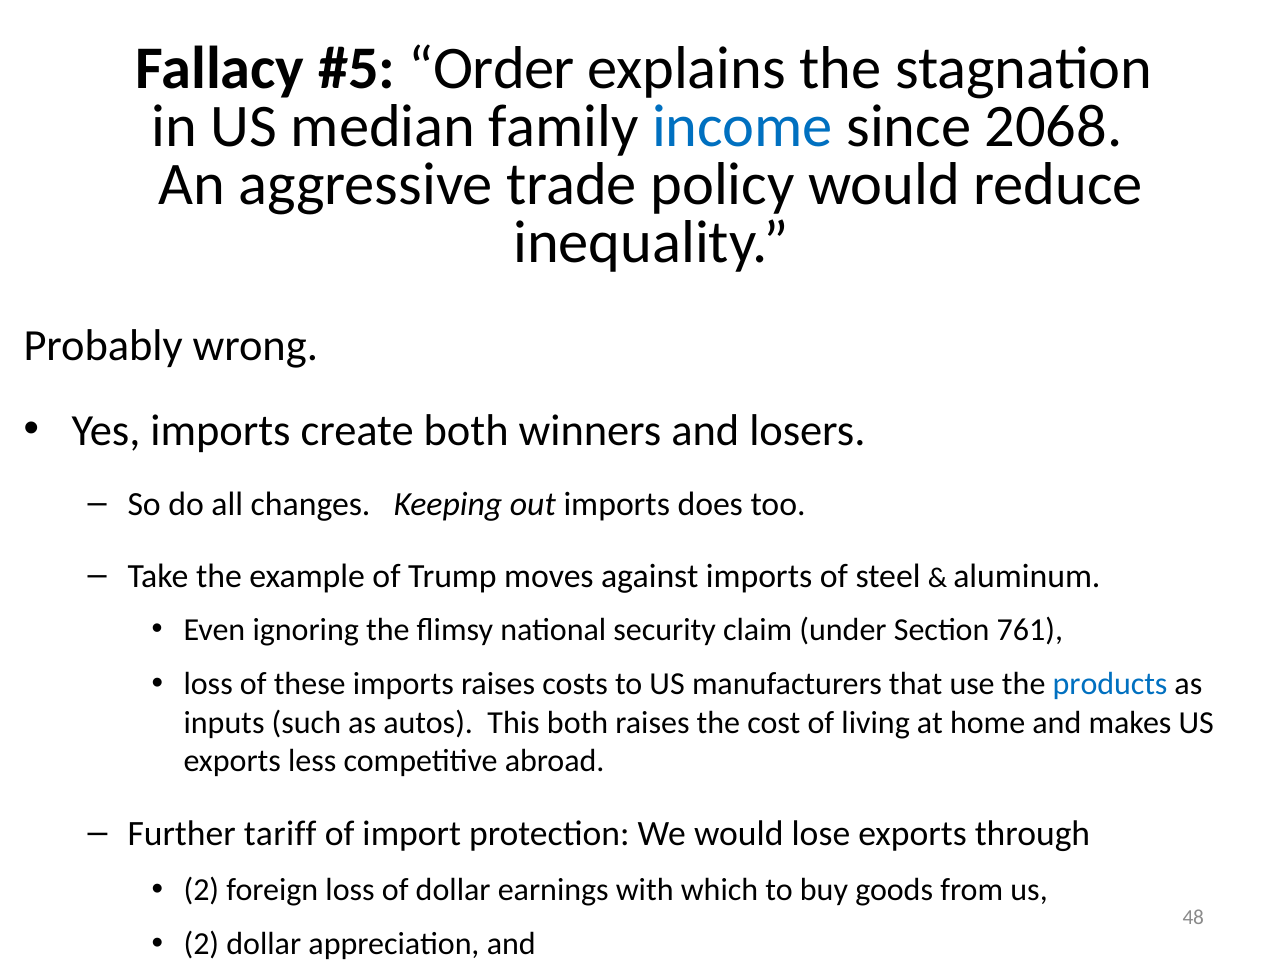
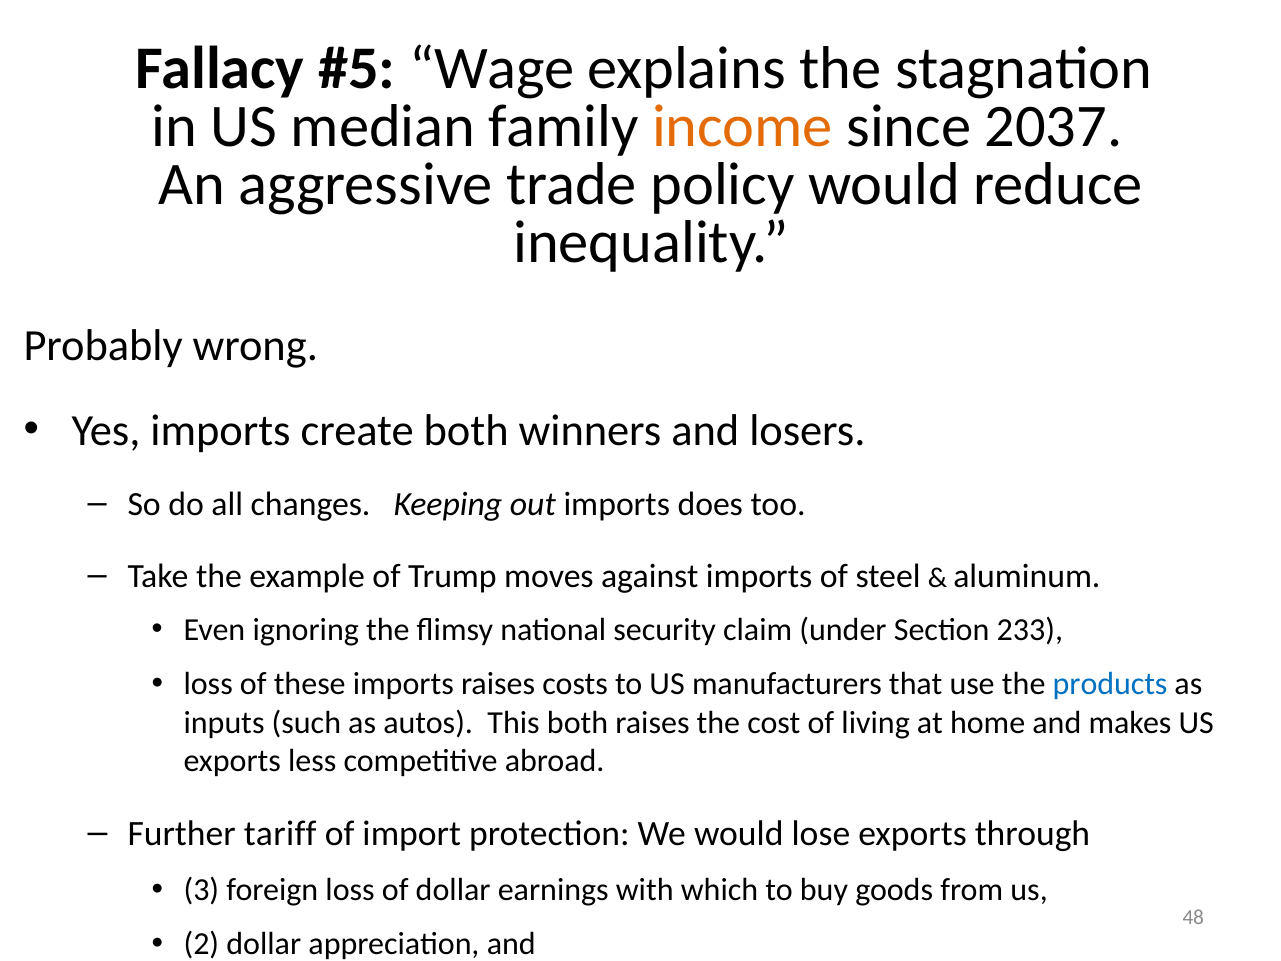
Order: Order -> Wage
income colour: blue -> orange
2068: 2068 -> 2037
761: 761 -> 233
2 at (201, 890): 2 -> 3
